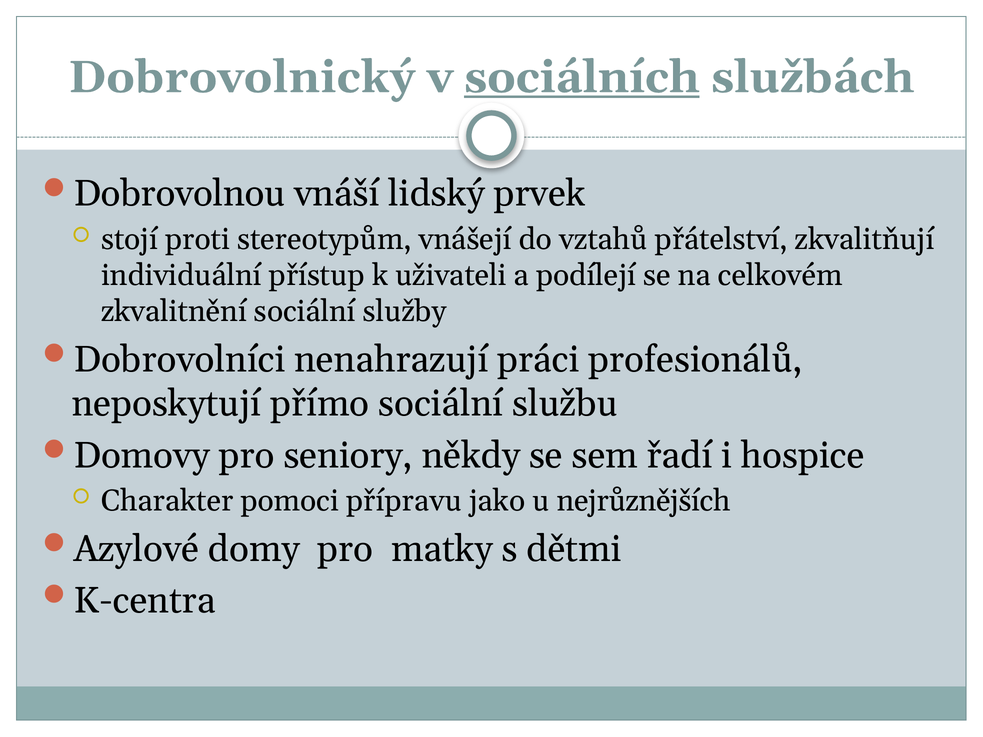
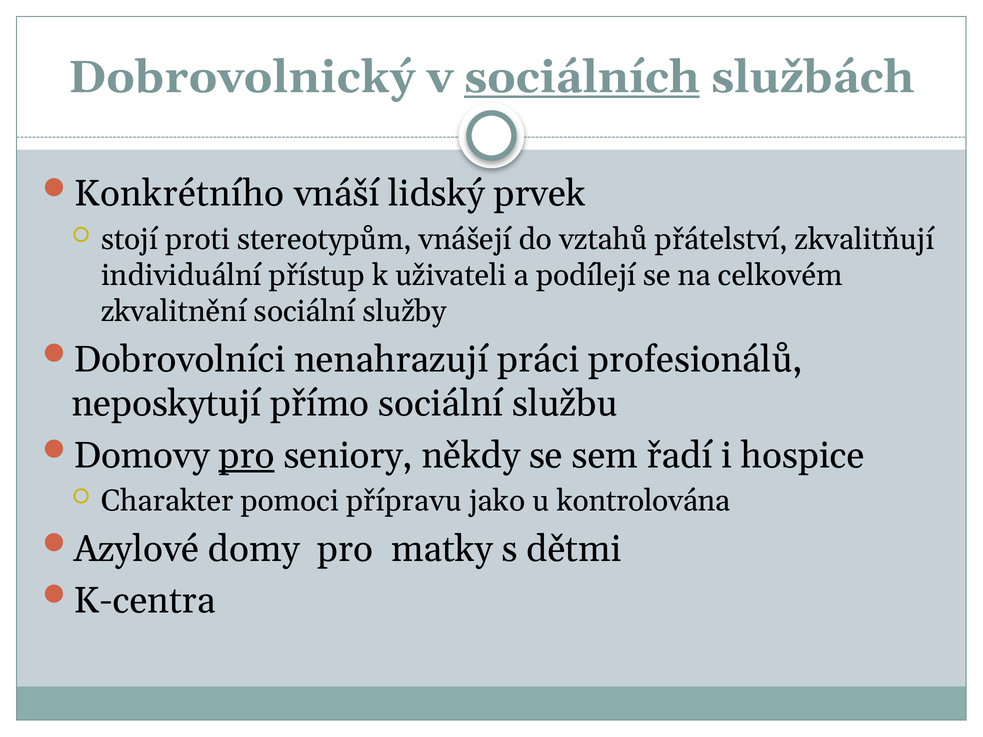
Dobrovolnou: Dobrovolnou -> Konkrétního
pro at (247, 455) underline: none -> present
nejrůznějších: nejrůznějších -> kontrolována
